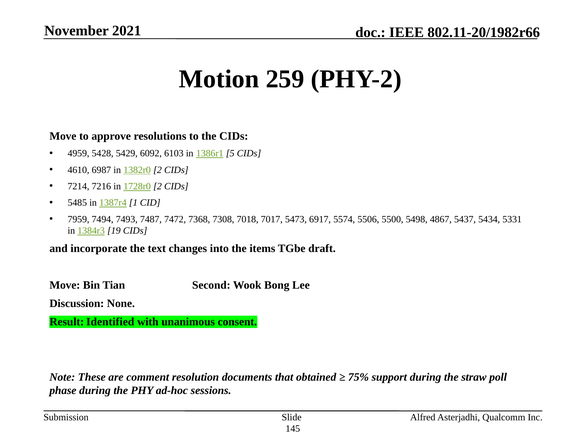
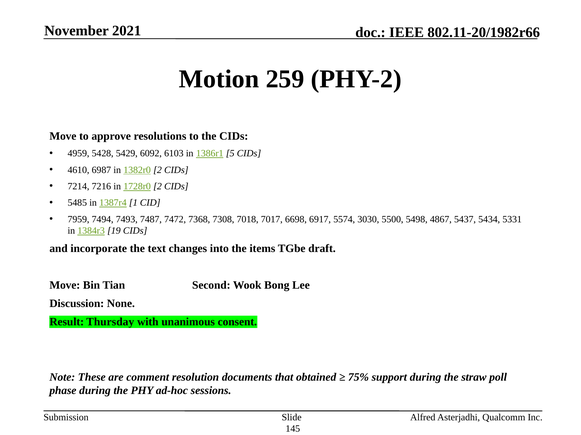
5473: 5473 -> 6698
5506: 5506 -> 3030
Identified: Identified -> Thursday
